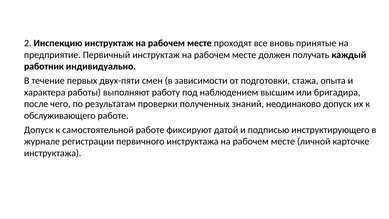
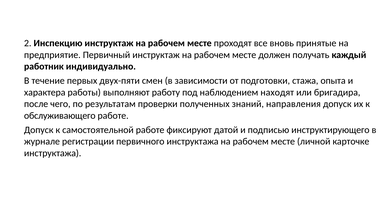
высшим: высшим -> находят
неодинаково: неодинаково -> направления
